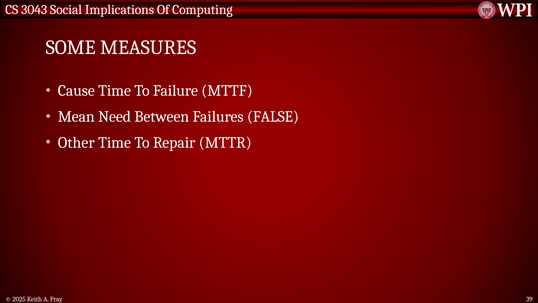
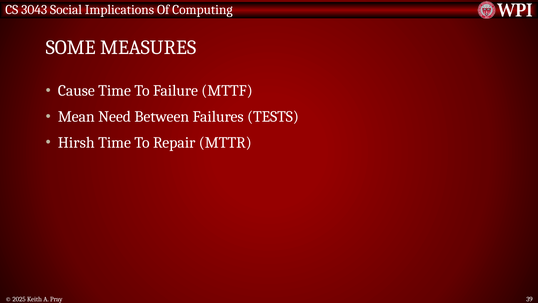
FALSE: FALSE -> TESTS
Other: Other -> Hirsh
